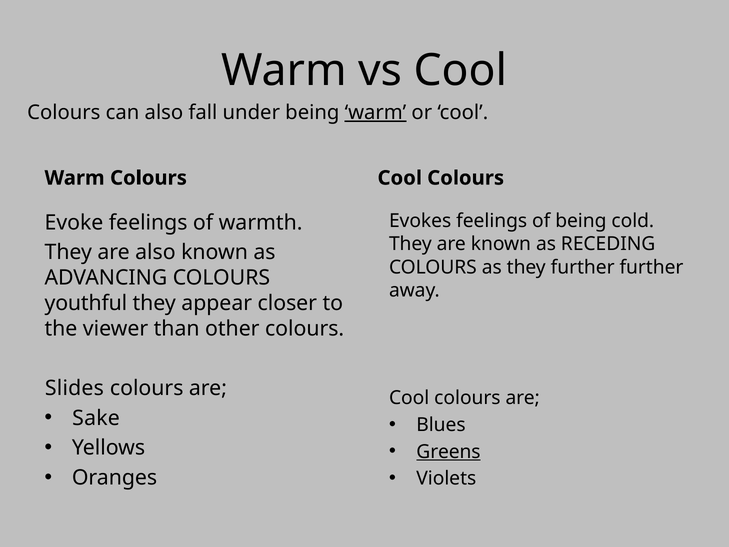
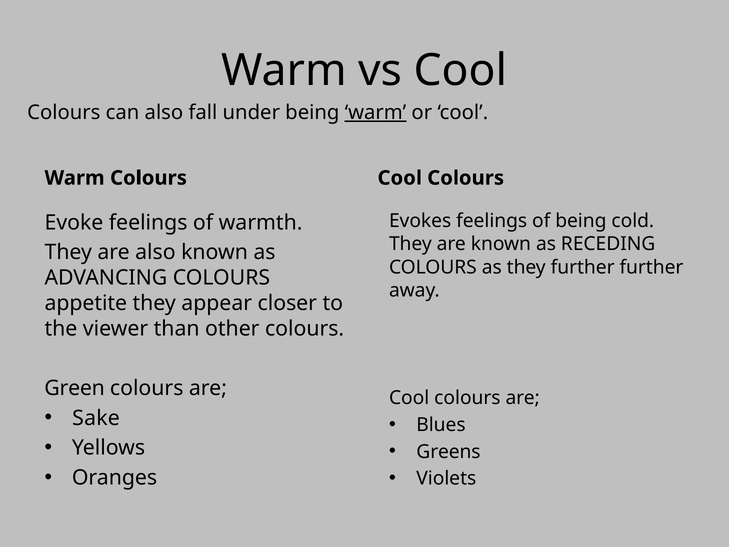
youthful: youthful -> appetite
Slides: Slides -> Green
Greens underline: present -> none
